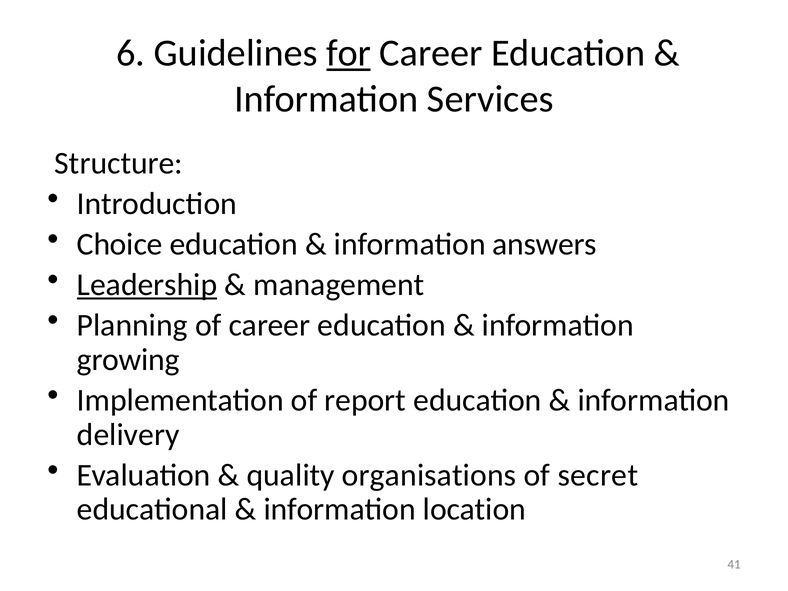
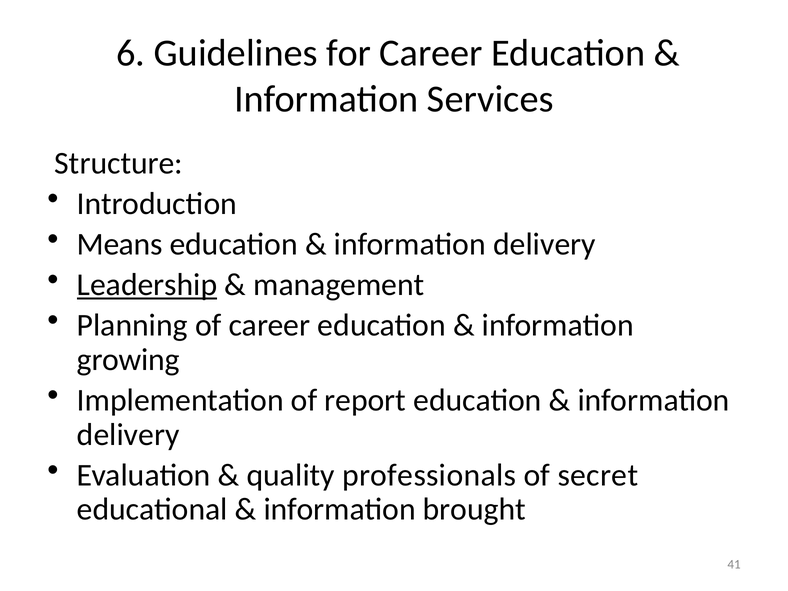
for underline: present -> none
Choice: Choice -> Means
answers at (545, 244): answers -> delivery
organisations: organisations -> professionals
location: location -> brought
